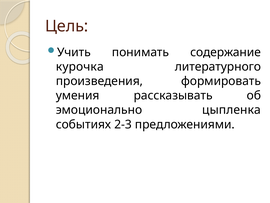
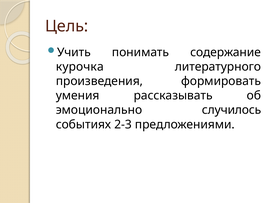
цыпленка: цыпленка -> случилось
